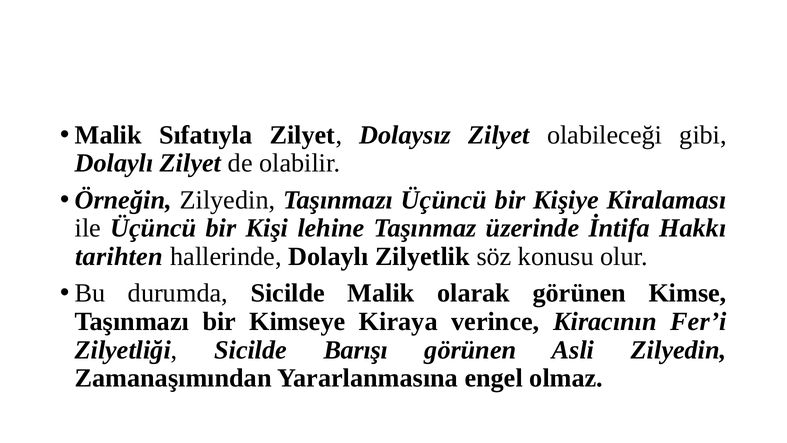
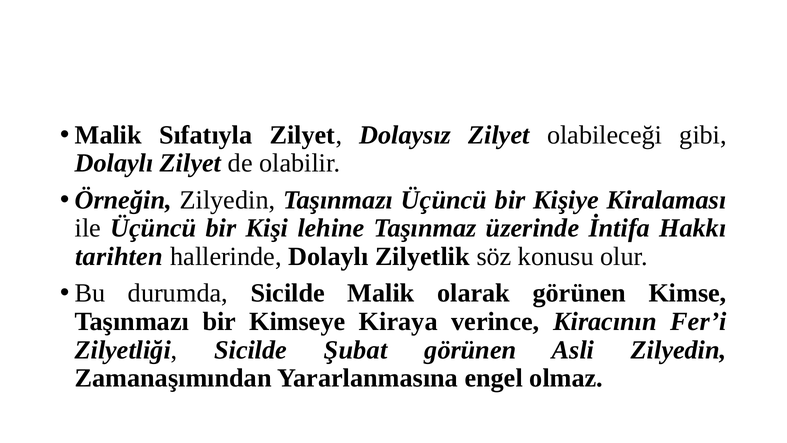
Barışı: Barışı -> Şubat
